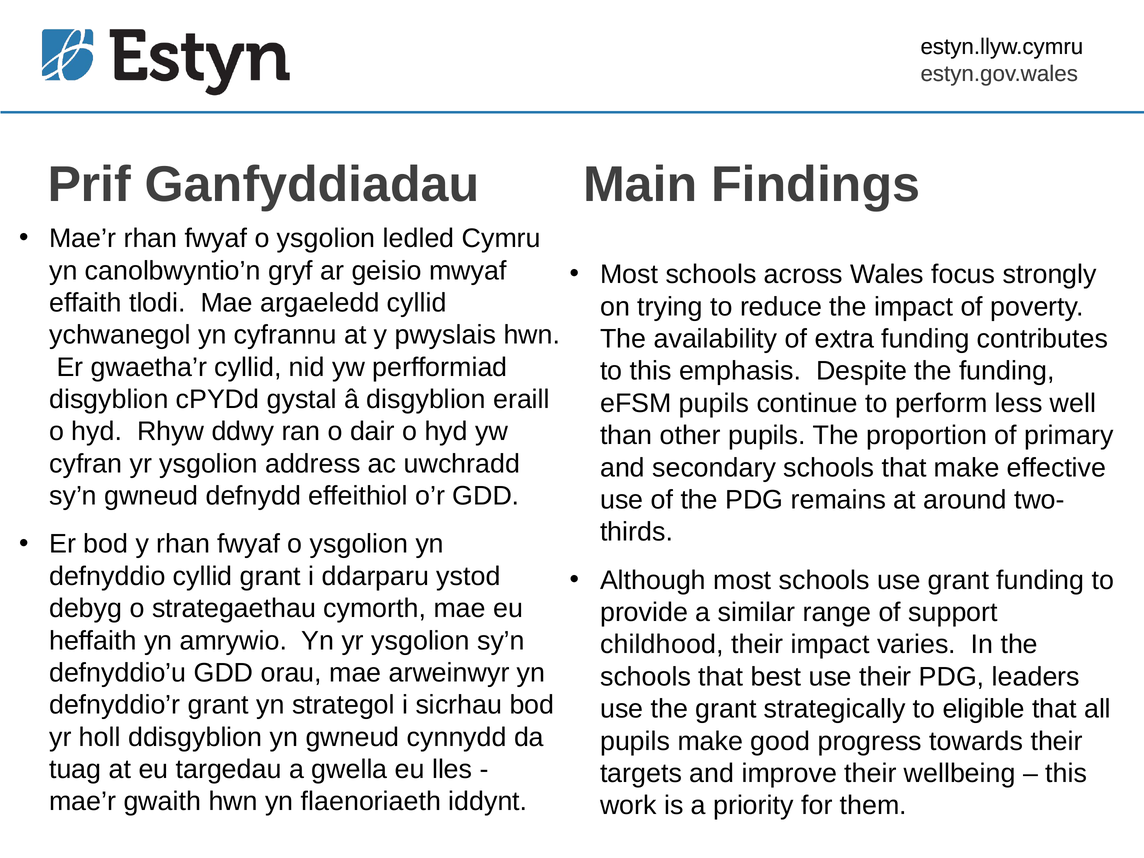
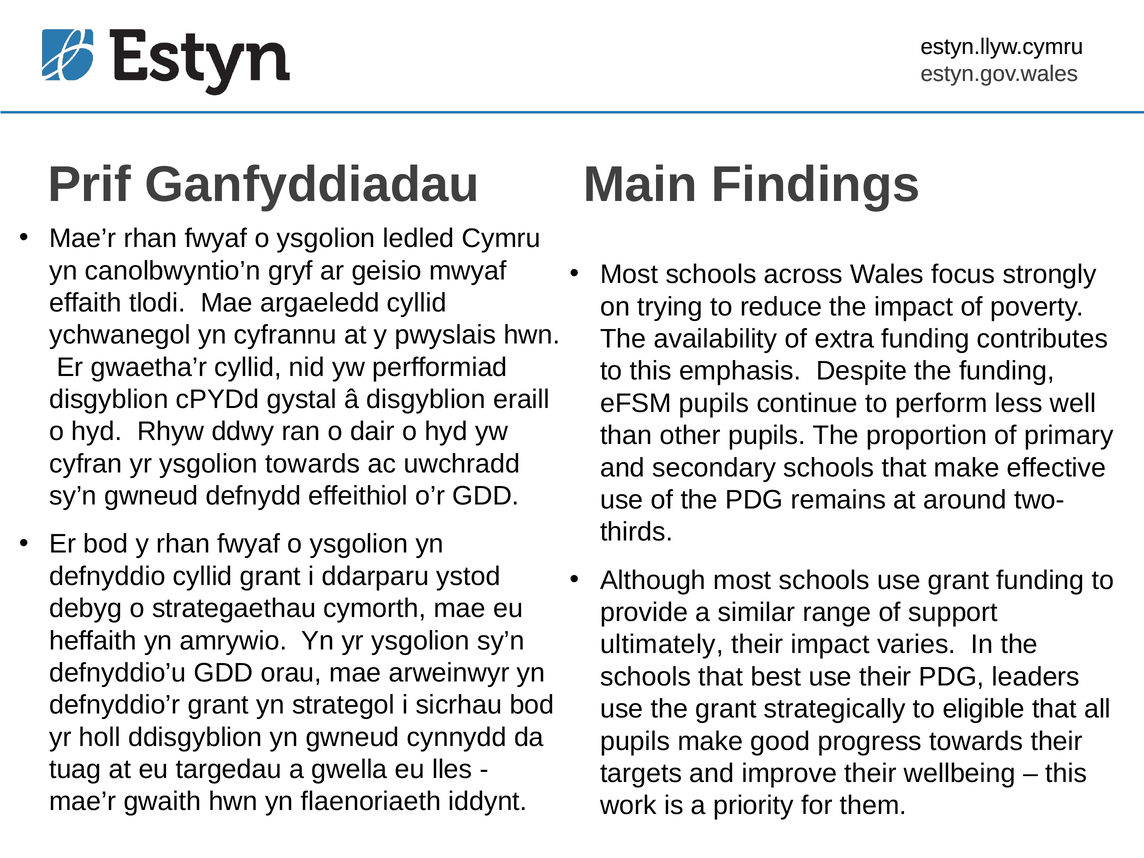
ysgolion address: address -> towards
childhood: childhood -> ultimately
